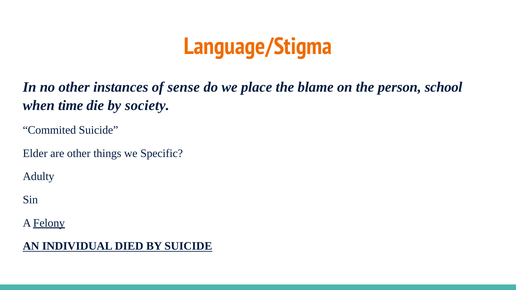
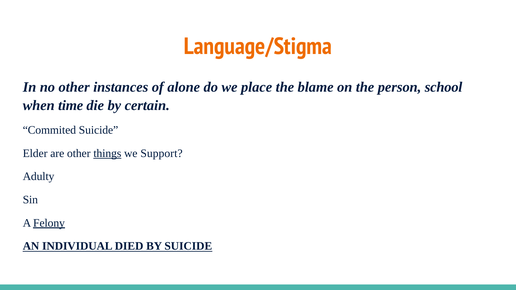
sense: sense -> alone
society: society -> certain
things underline: none -> present
Specific: Specific -> Support
